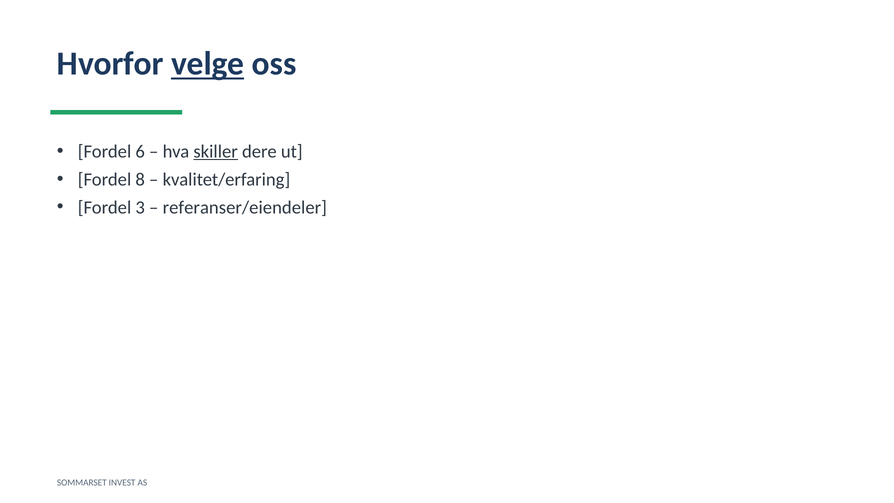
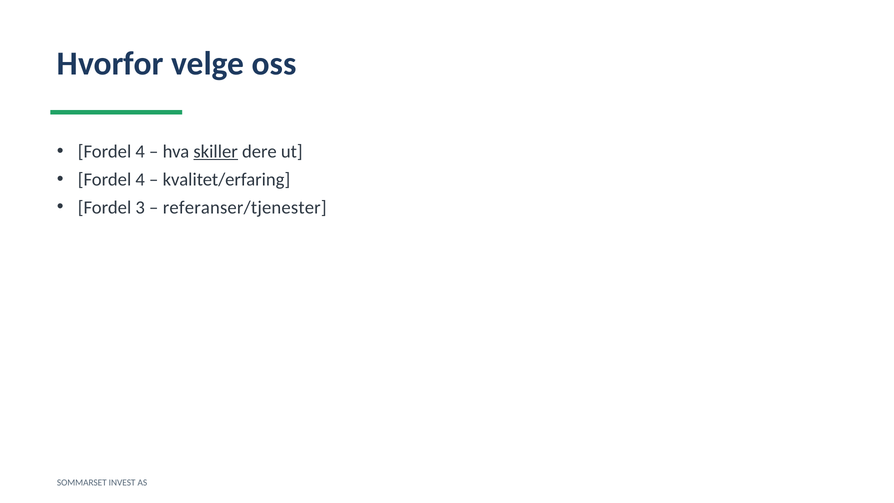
velge underline: present -> none
6 at (140, 151): 6 -> 4
8 at (140, 179): 8 -> 4
referanser/eiendeler: referanser/eiendeler -> referanser/tjenester
